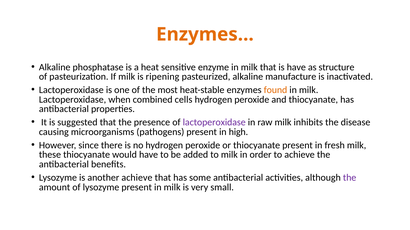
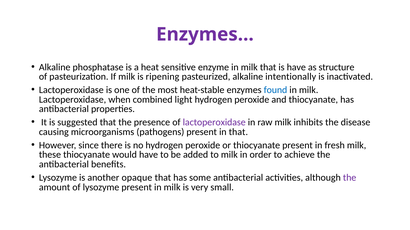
Enzymes… colour: orange -> purple
manufacture: manufacture -> intentionally
found colour: orange -> blue
cells: cells -> light
in high: high -> that
another achieve: achieve -> opaque
